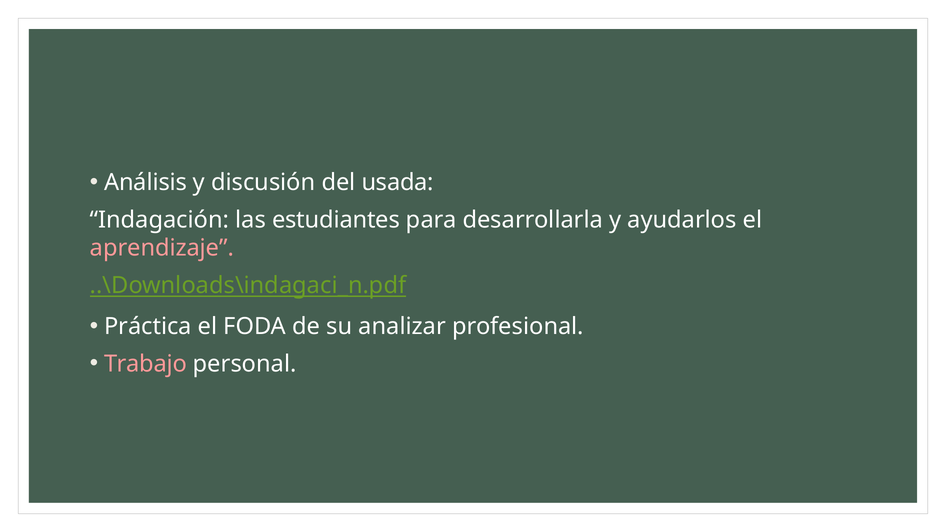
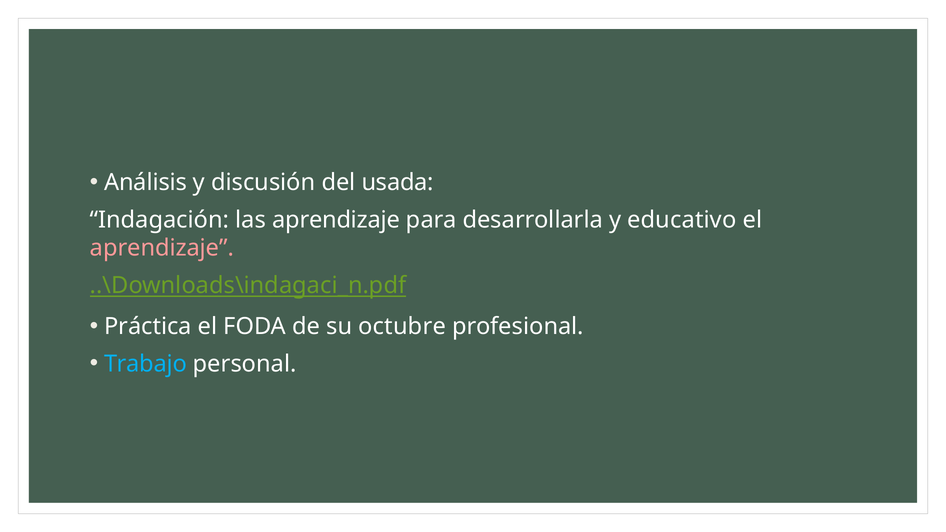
las estudiantes: estudiantes -> aprendizaje
ayudarlos: ayudarlos -> educativo
analizar: analizar -> octubre
Trabajo colour: pink -> light blue
